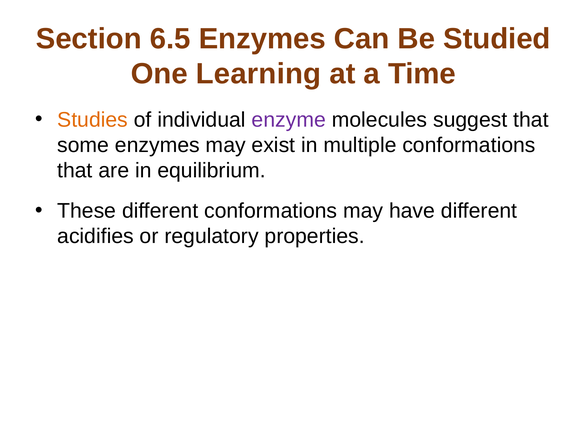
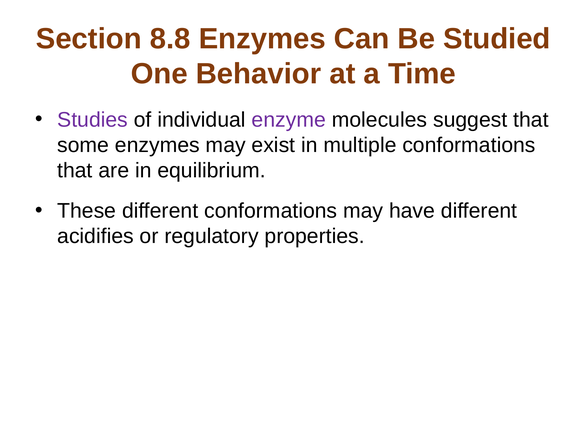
6.5: 6.5 -> 8.8
Learning: Learning -> Behavior
Studies colour: orange -> purple
